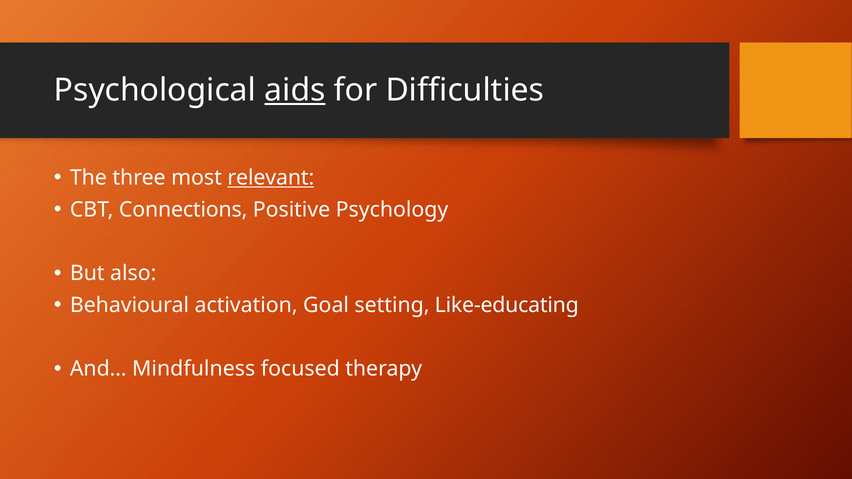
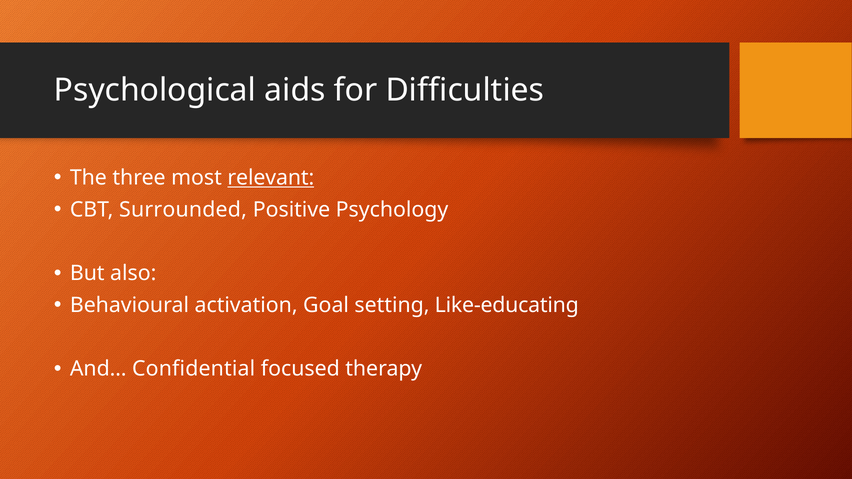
aids underline: present -> none
Connections: Connections -> Surrounded
Mindfulness: Mindfulness -> Confidential
